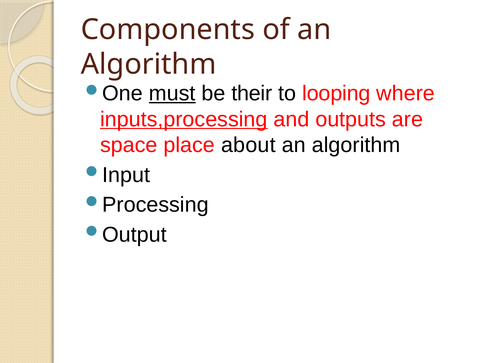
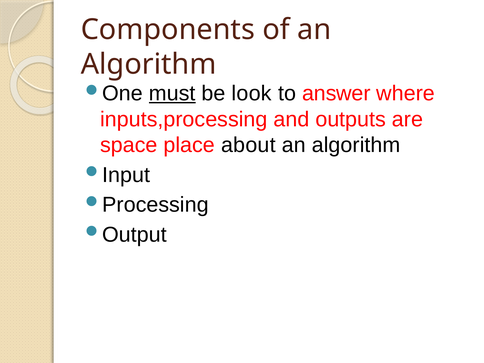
their: their -> look
looping: looping -> answer
inputs,processing underline: present -> none
